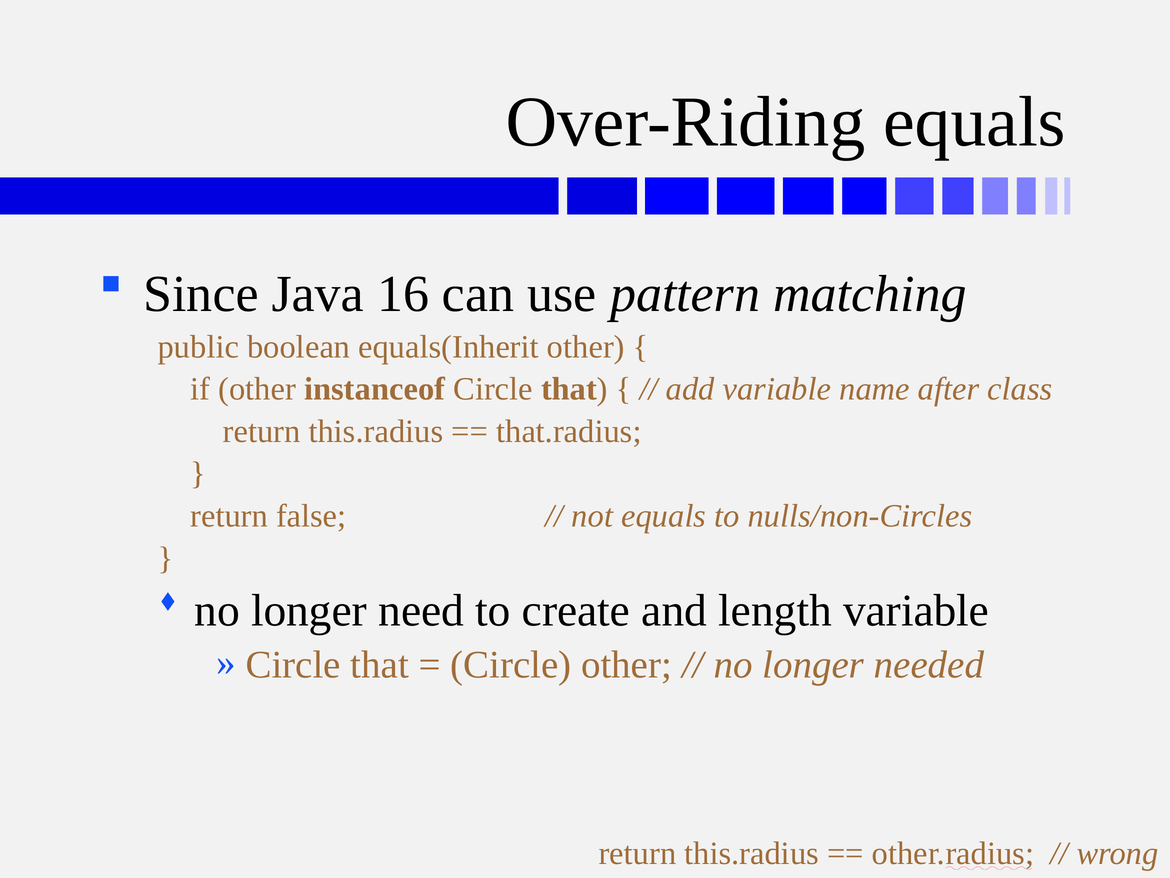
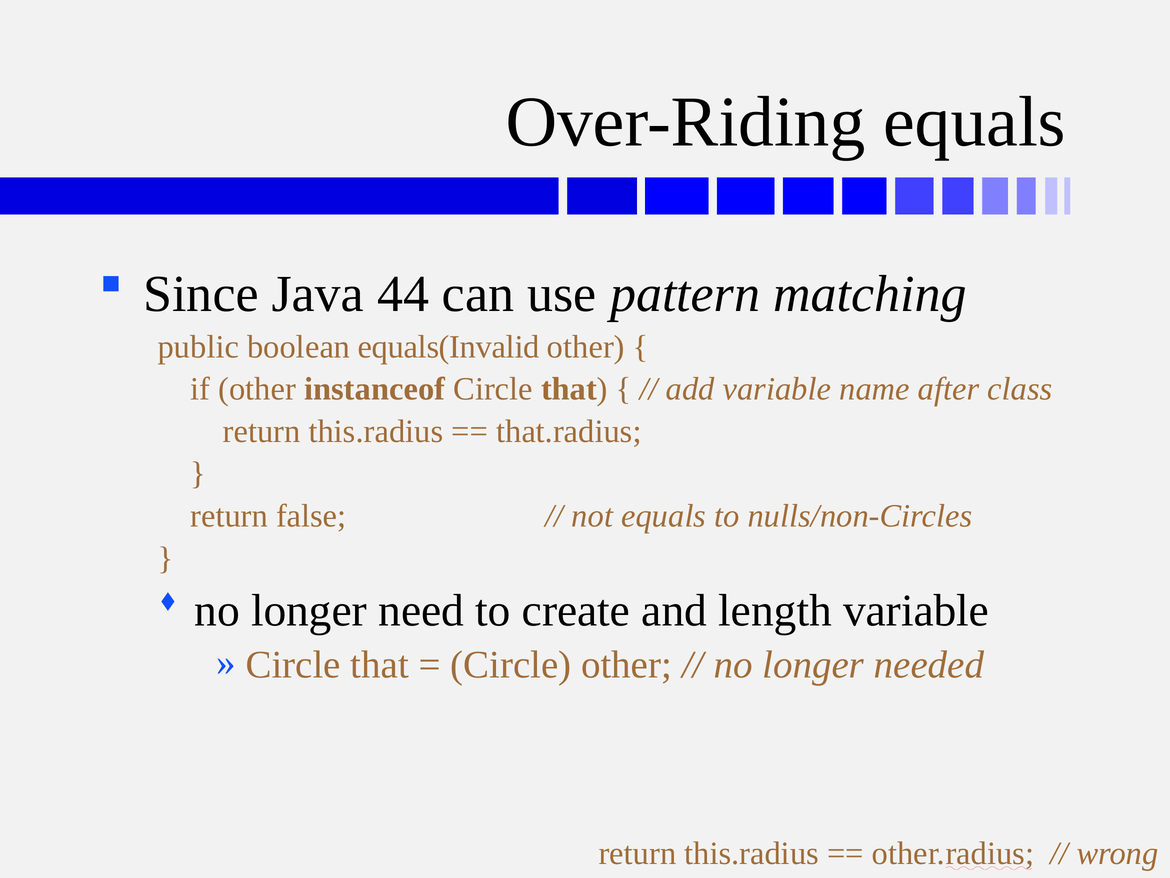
16: 16 -> 44
equals(Inherit: equals(Inherit -> equals(Invalid
